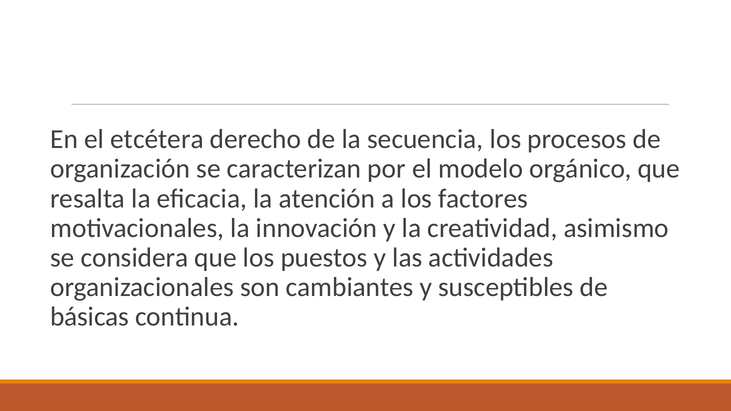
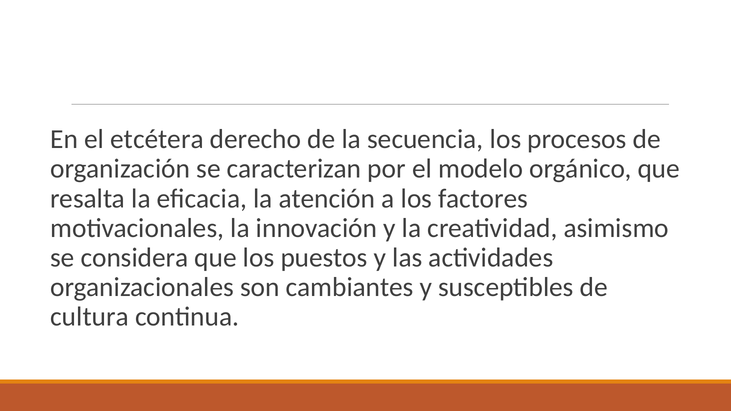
básicas: básicas -> cultura
